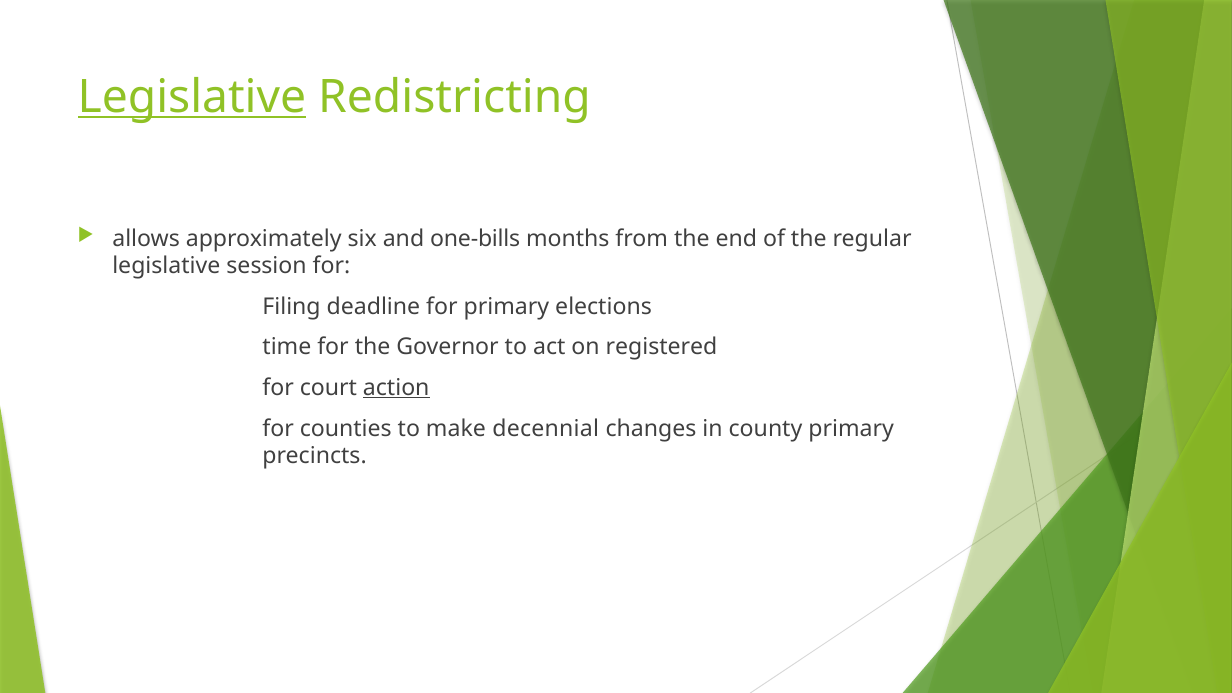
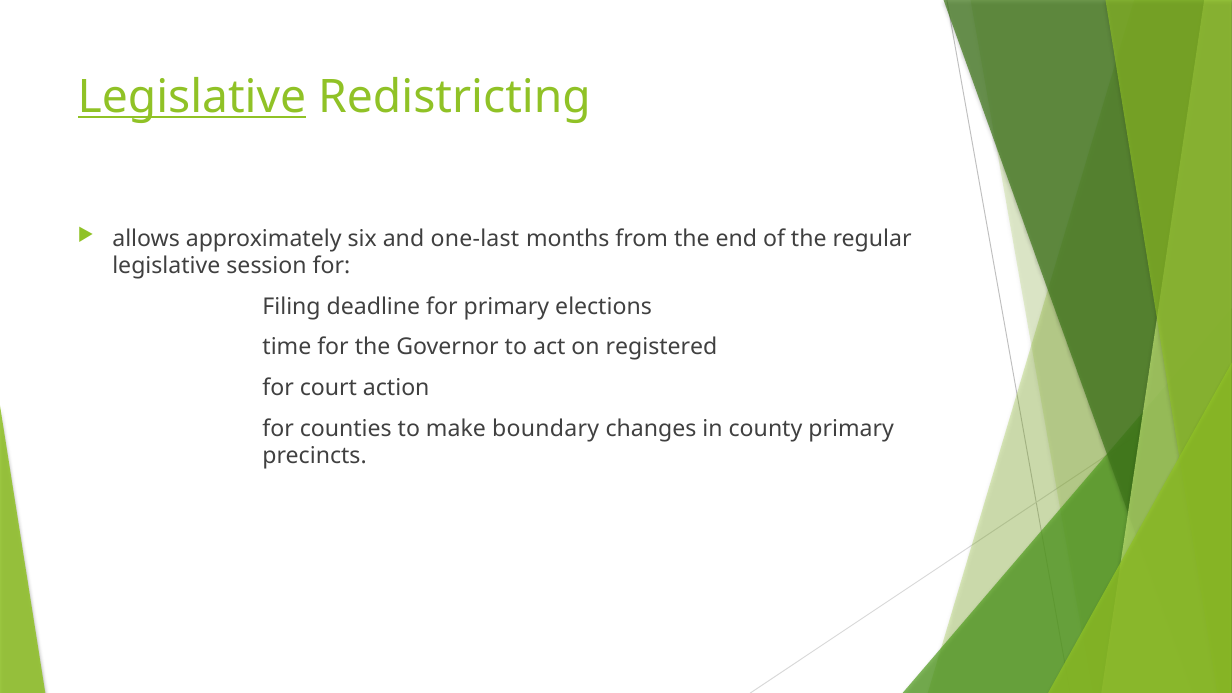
one-bills: one-bills -> one-last
action underline: present -> none
decennial: decennial -> boundary
